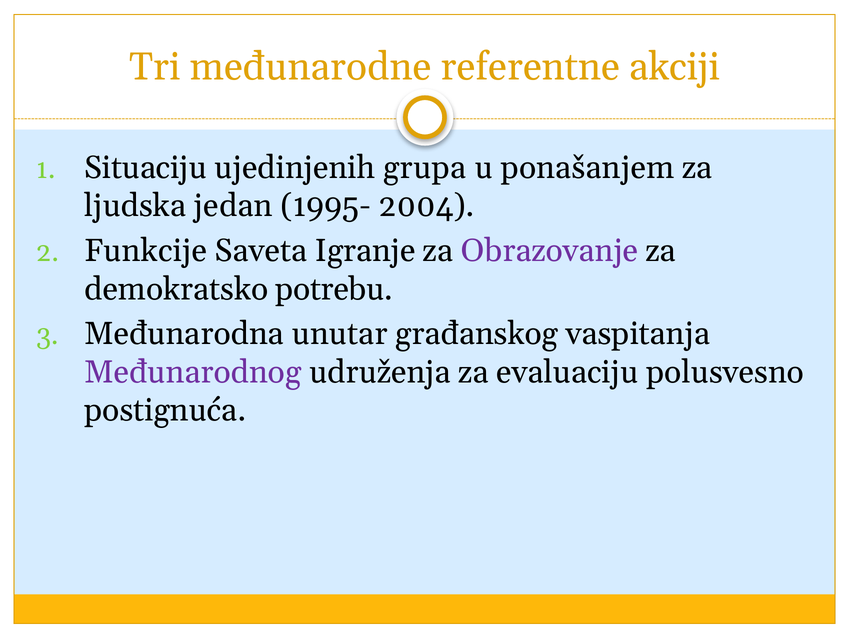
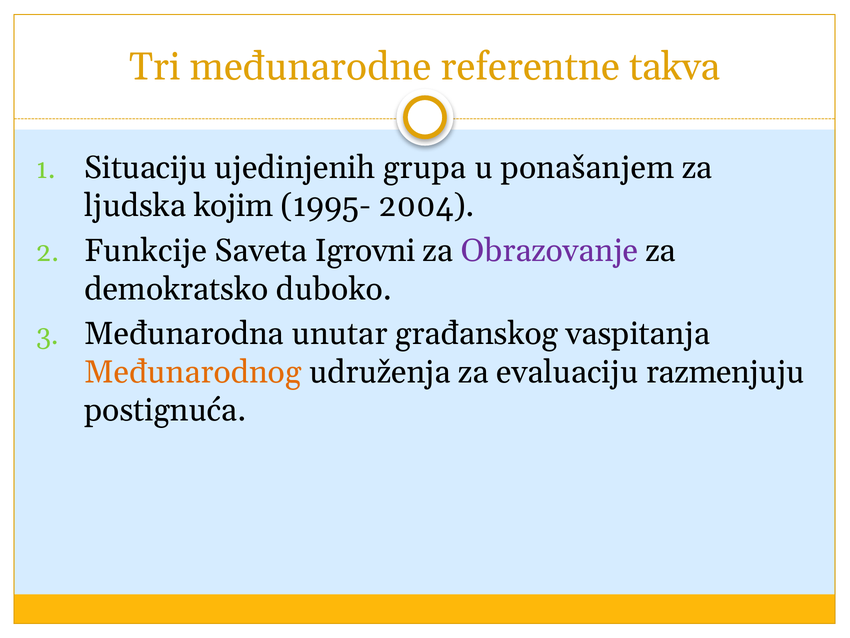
akciji: akciji -> takva
jedan: jedan -> kojim
Igranje: Igranje -> Igrovni
potrebu: potrebu -> duboko
Međunarodnog colour: purple -> orange
polusvesno: polusvesno -> razmenjuju
